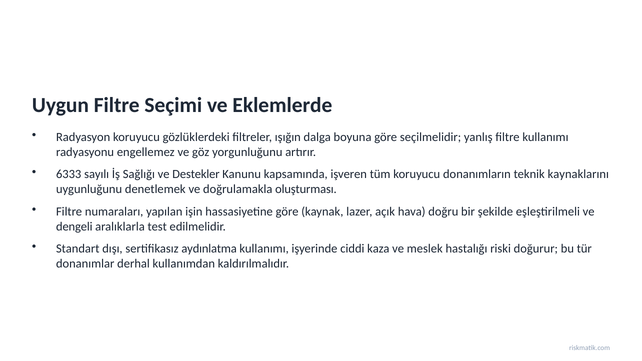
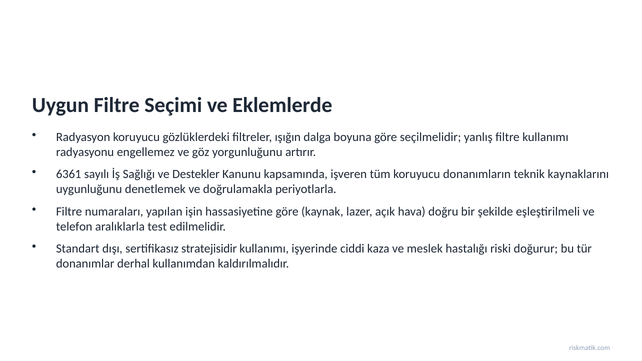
6333: 6333 -> 6361
oluşturması: oluşturması -> periyotlarla
dengeli: dengeli -> telefon
aydınlatma: aydınlatma -> stratejisidir
